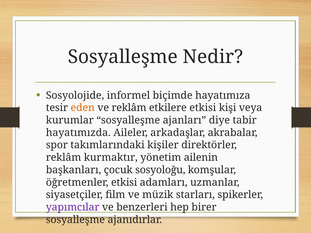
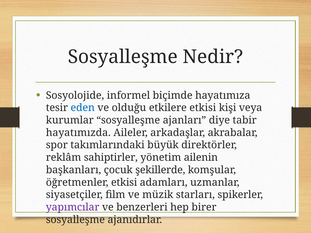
eden colour: orange -> blue
ve reklâm: reklâm -> olduğu
kişiler: kişiler -> büyük
kurmaktır: kurmaktır -> sahiptirler
sosyoloğu: sosyoloğu -> şekillerde
